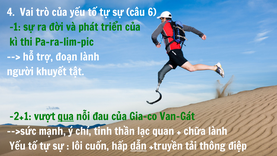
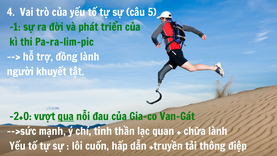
6: 6 -> 5
đoạn: đoạn -> đồng
-2+1: -2+1 -> -2+0
dẫn underline: present -> none
